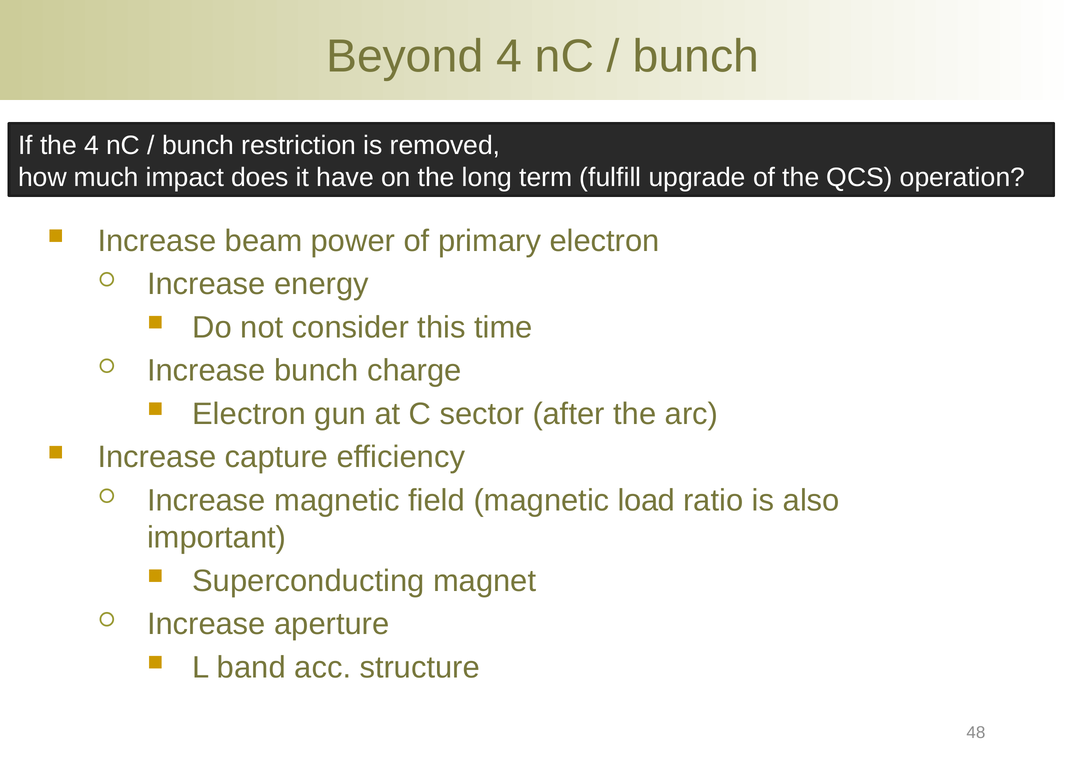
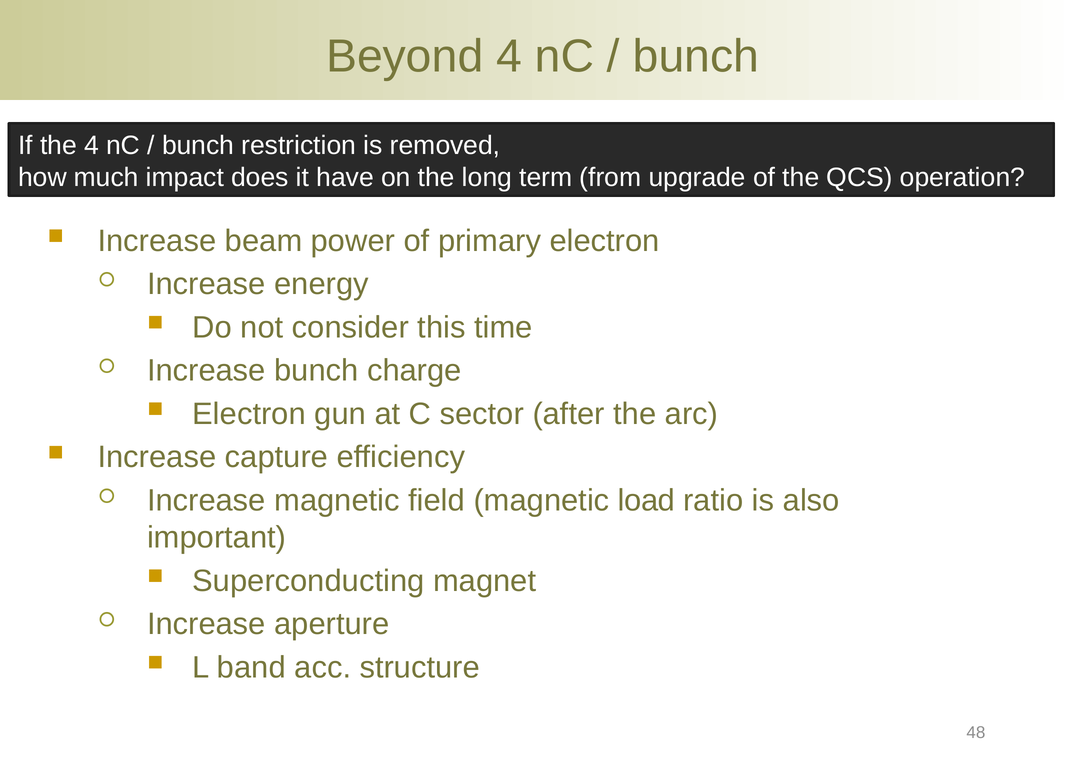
fulfill: fulfill -> from
